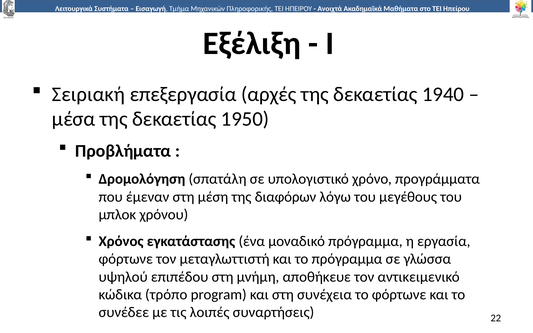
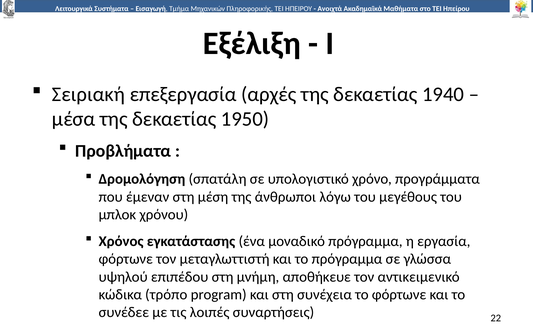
διαφόρων: διαφόρων -> άνθρωποι
